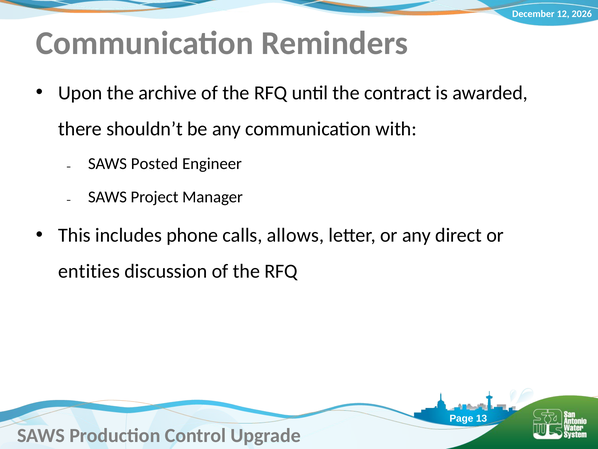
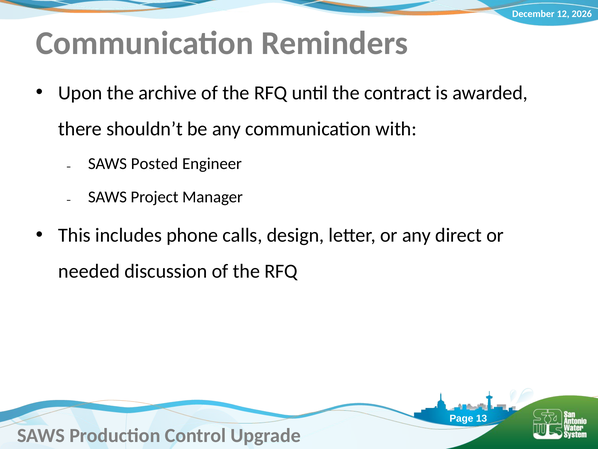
allows: allows -> design
entities: entities -> needed
